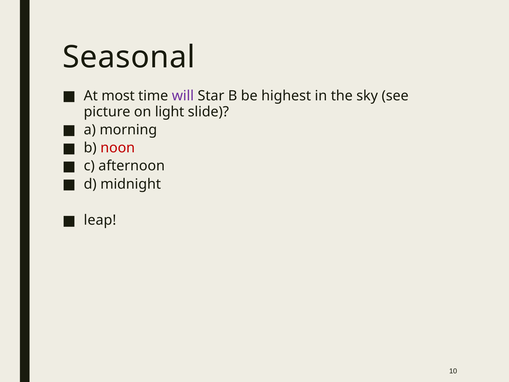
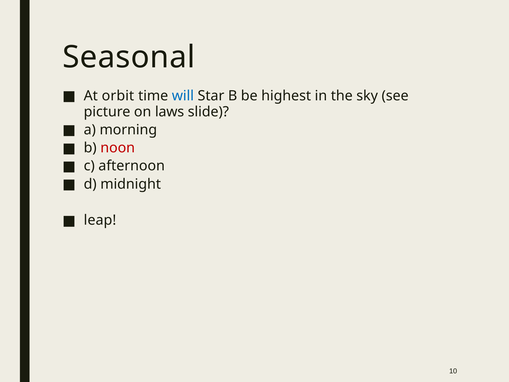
most: most -> orbit
will colour: purple -> blue
light: light -> laws
